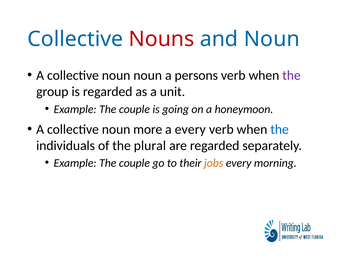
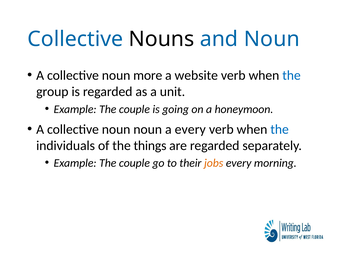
Nouns colour: red -> black
noun noun: noun -> more
persons: persons -> website
the at (292, 75) colour: purple -> blue
noun more: more -> noun
plural: plural -> things
